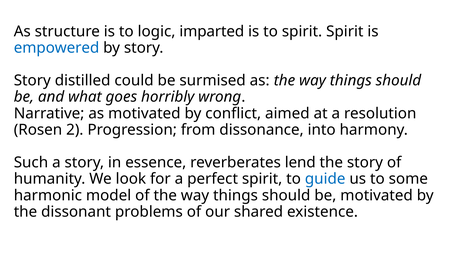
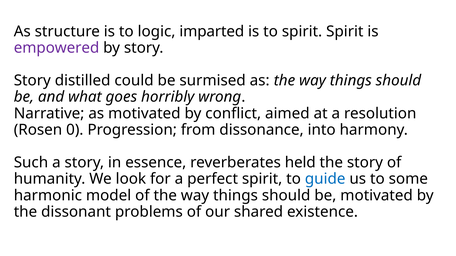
empowered colour: blue -> purple
2: 2 -> 0
lend: lend -> held
